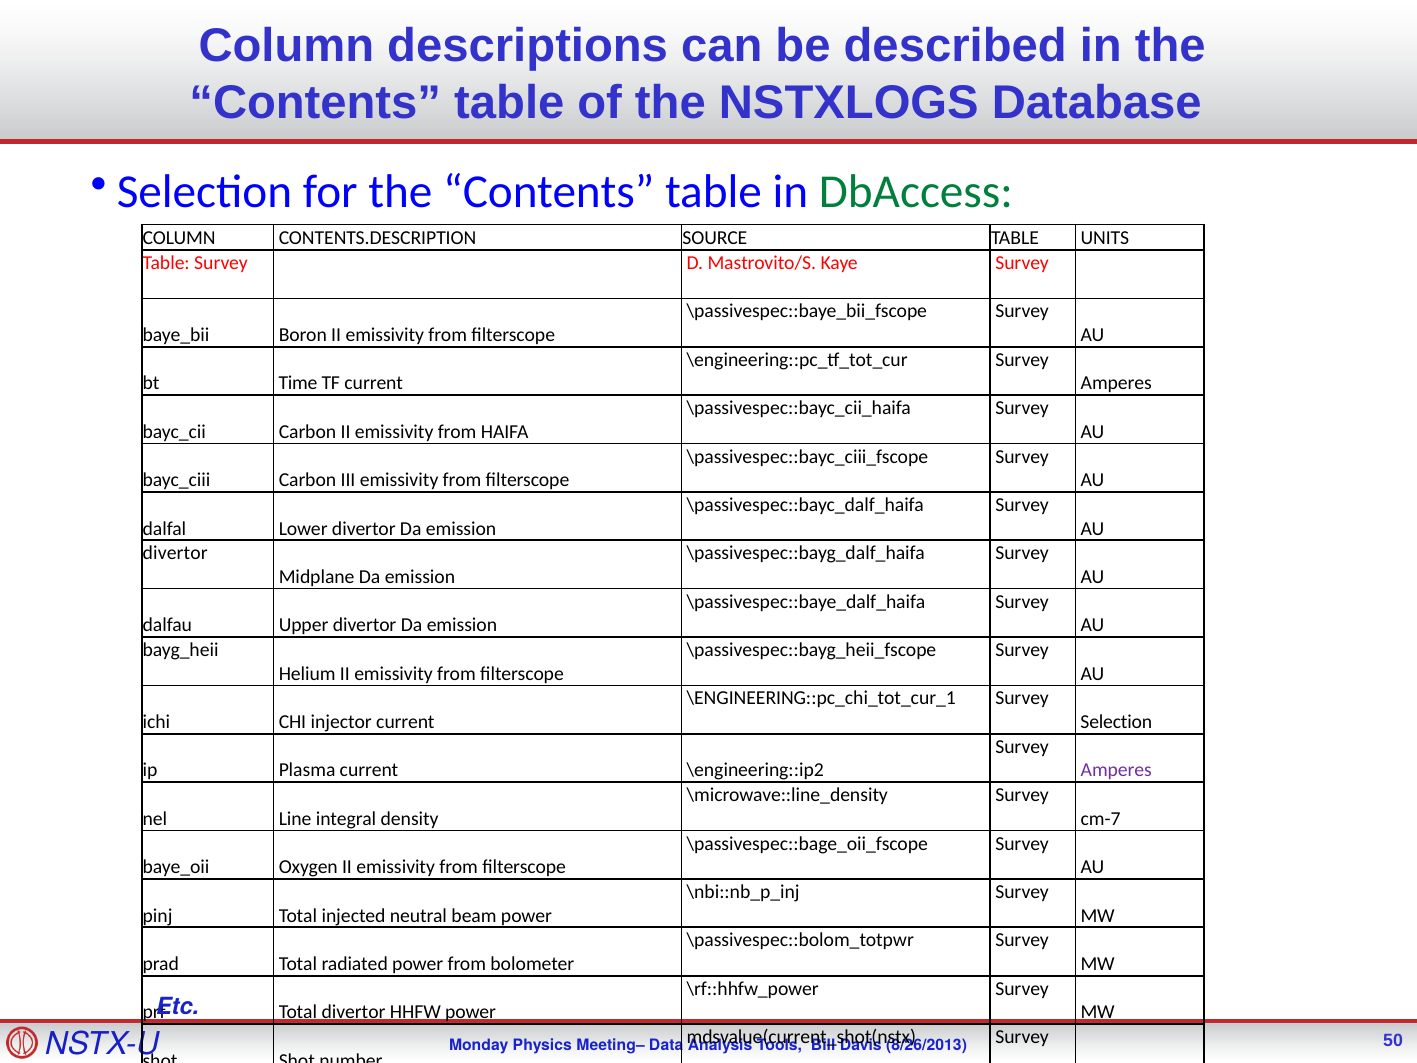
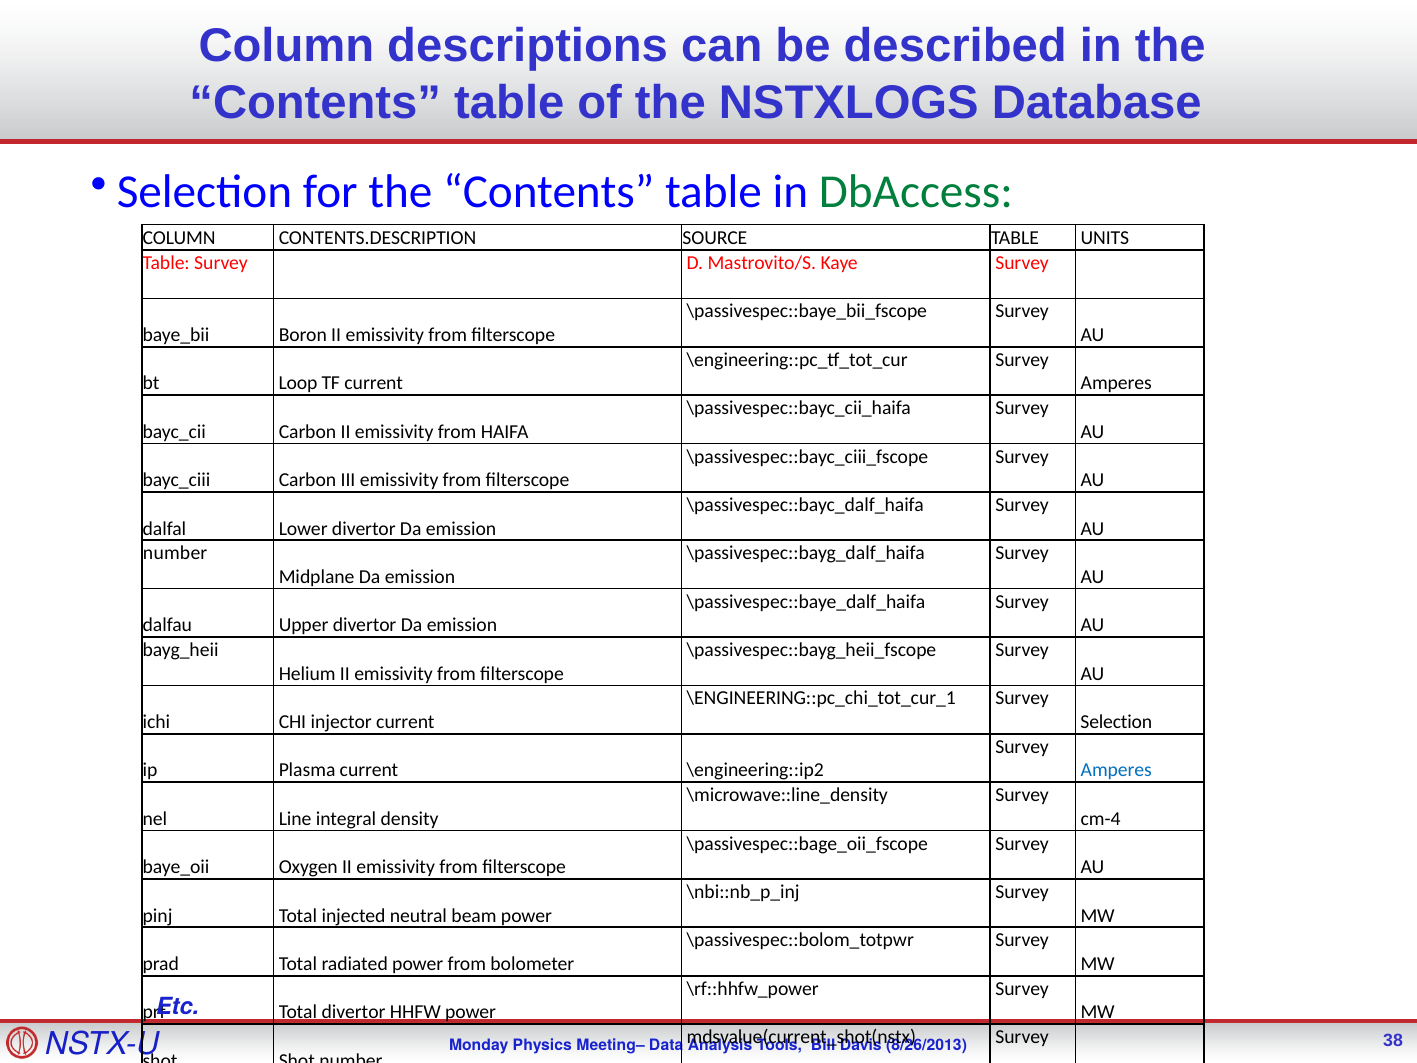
bt Time: Time -> Loop
divertor at (175, 553): divertor -> number
Amperes at (1116, 770) colour: purple -> blue
cm-7: cm-7 -> cm-4
50: 50 -> 38
